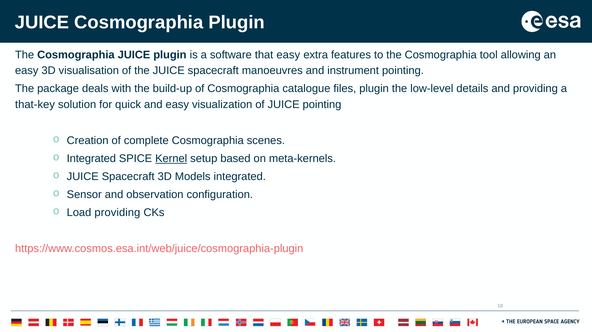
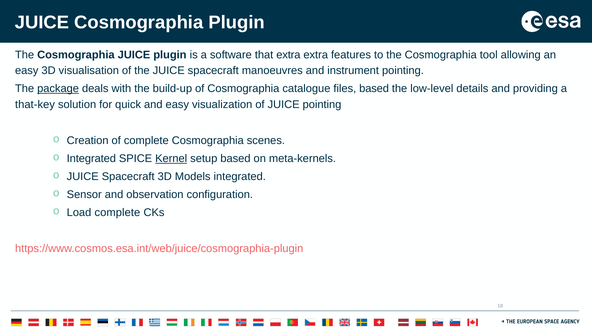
that easy: easy -> extra
package underline: none -> present
files plugin: plugin -> based
Load providing: providing -> complete
